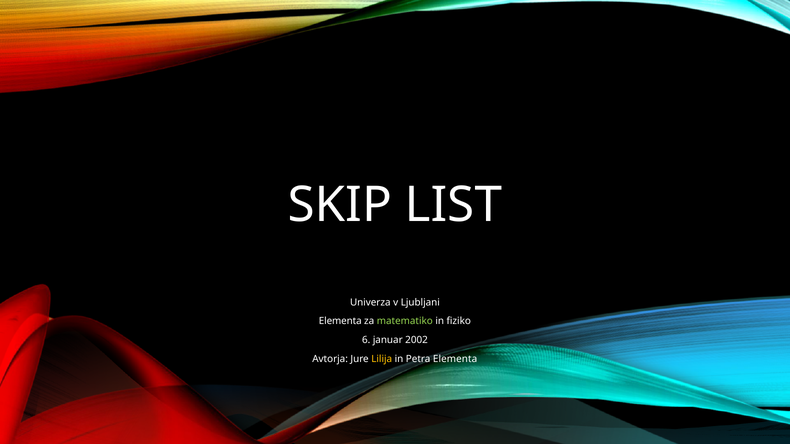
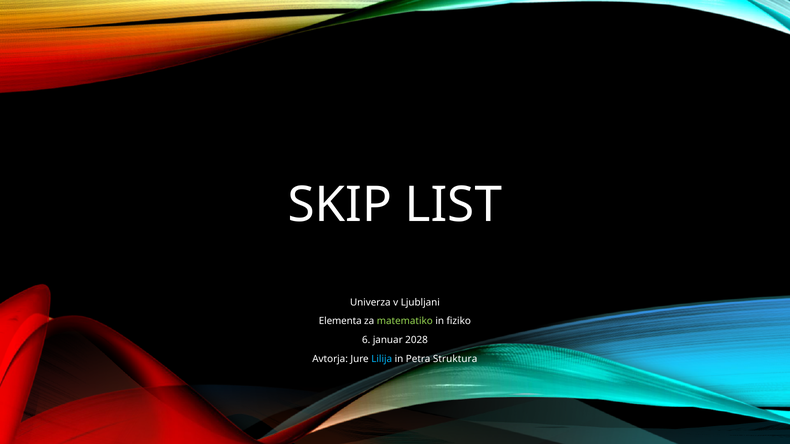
2002: 2002 -> 2028
Lilija colour: yellow -> light blue
Petra Elementa: Elementa -> Struktura
